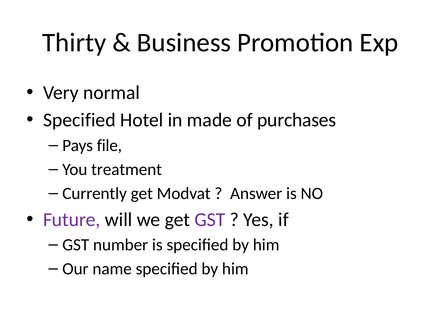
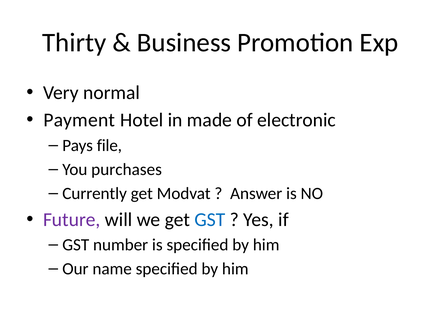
Specified at (79, 120): Specified -> Payment
purchases: purchases -> electronic
treatment: treatment -> purchases
GST at (210, 219) colour: purple -> blue
